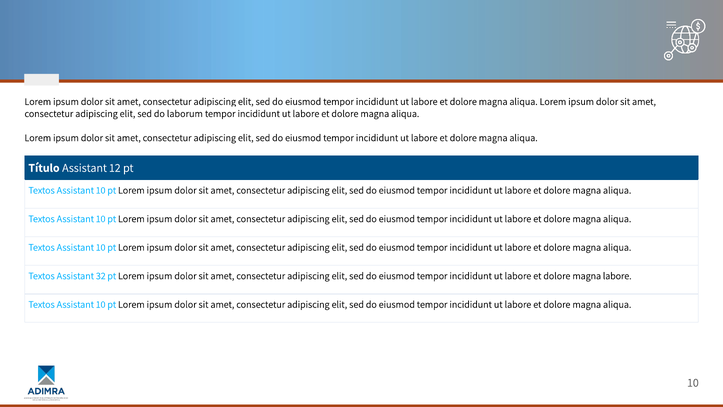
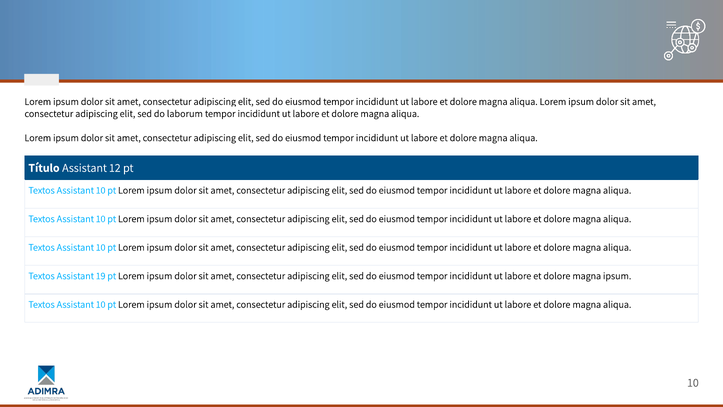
32: 32 -> 19
magna labore: labore -> ipsum
